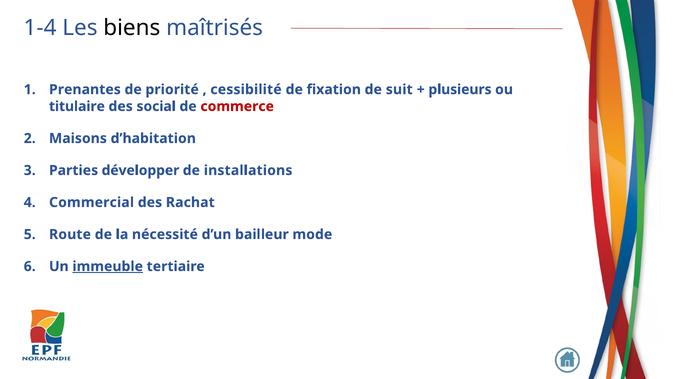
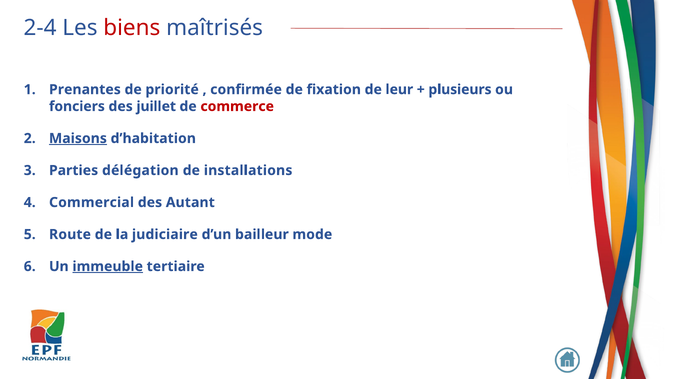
1-4: 1-4 -> 2-4
biens colour: black -> red
cessibilité: cessibilité -> confirmée
suit: suit -> leur
titulaire: titulaire -> fonciers
social: social -> juillet
Maisons underline: none -> present
développer: développer -> délégation
Rachat: Rachat -> Autant
nécessité: nécessité -> judiciaire
